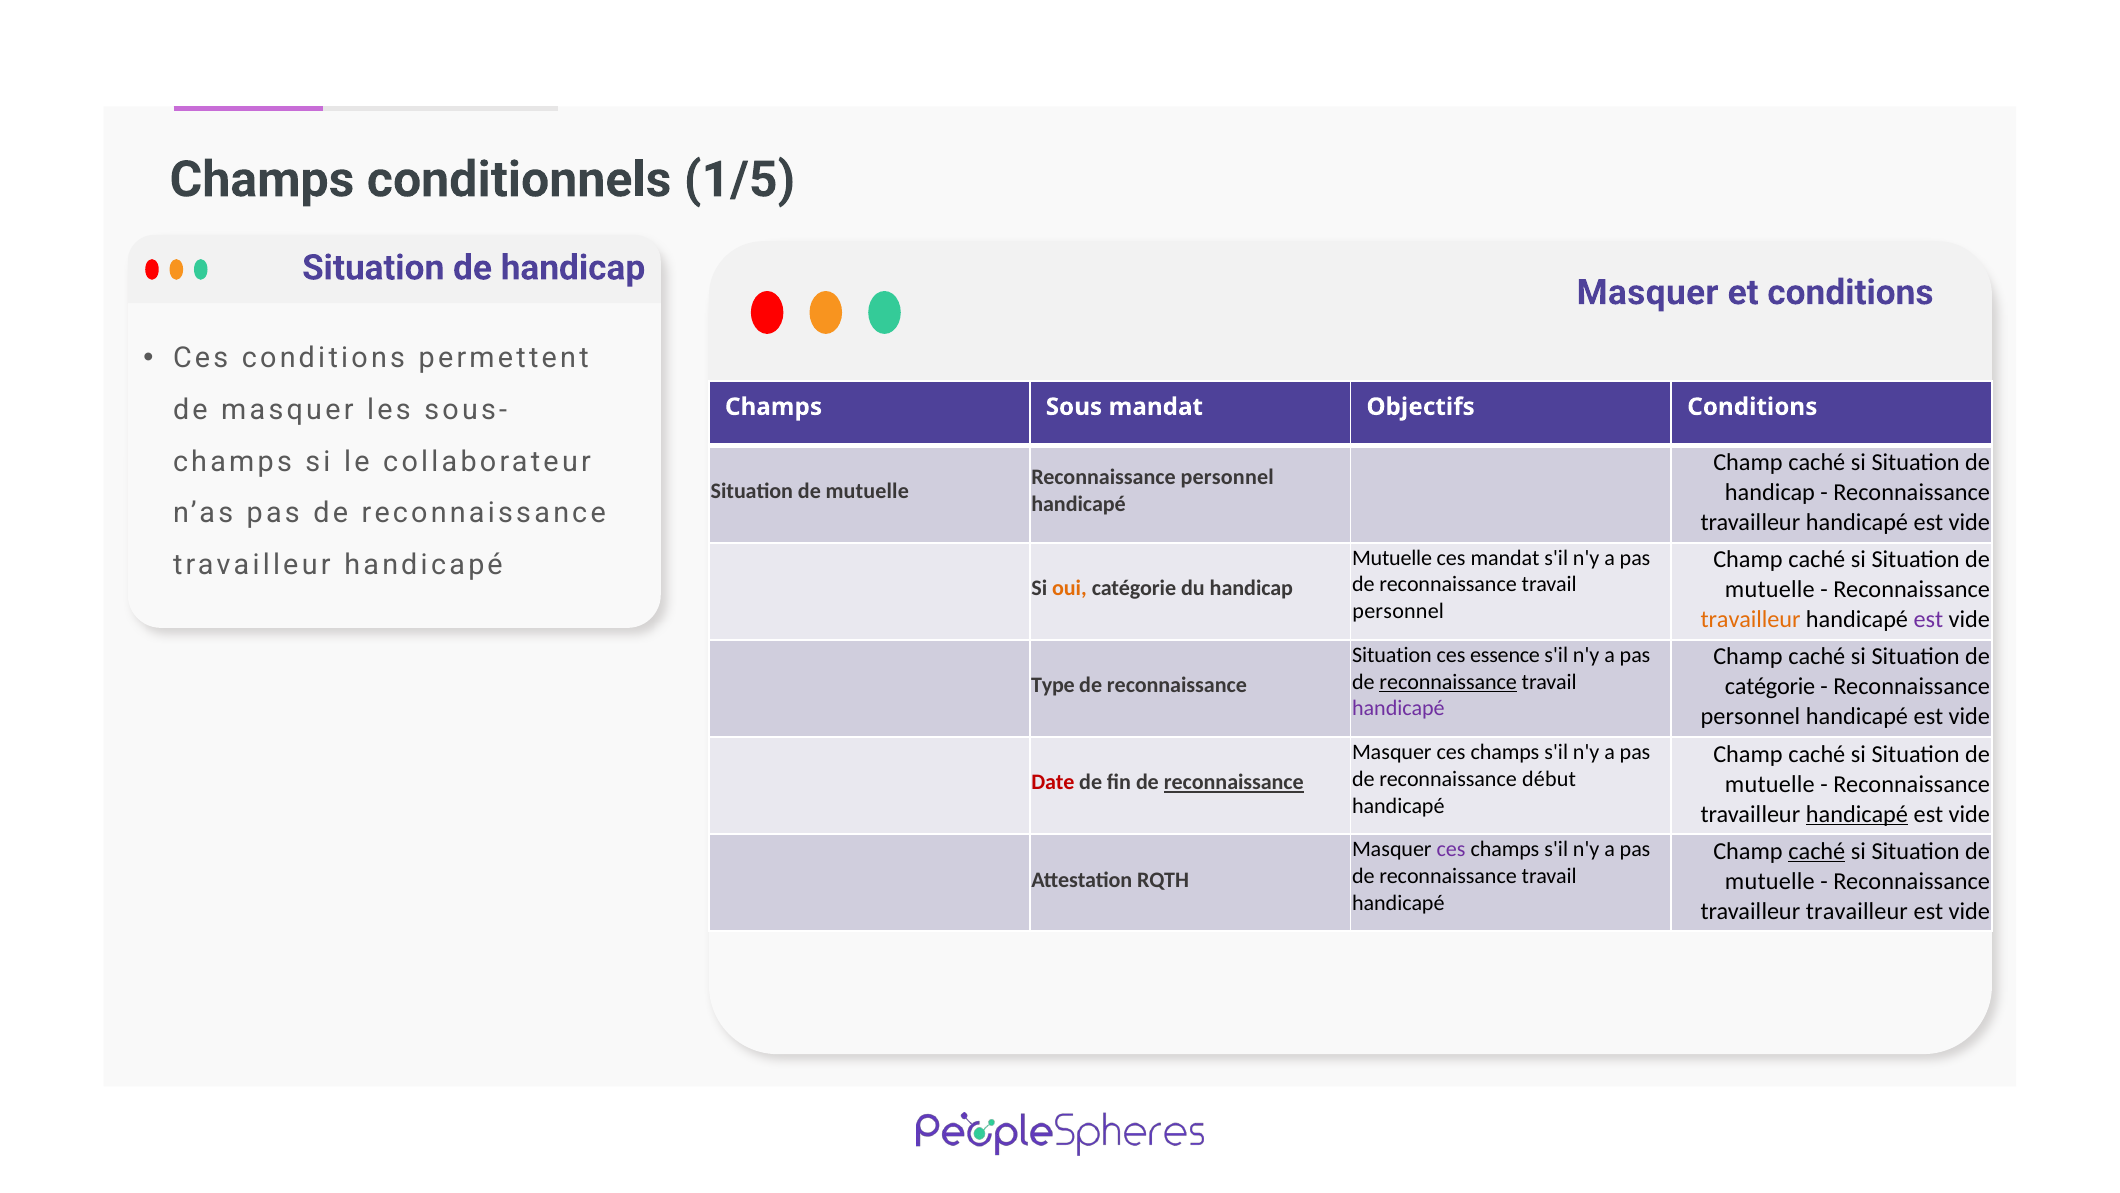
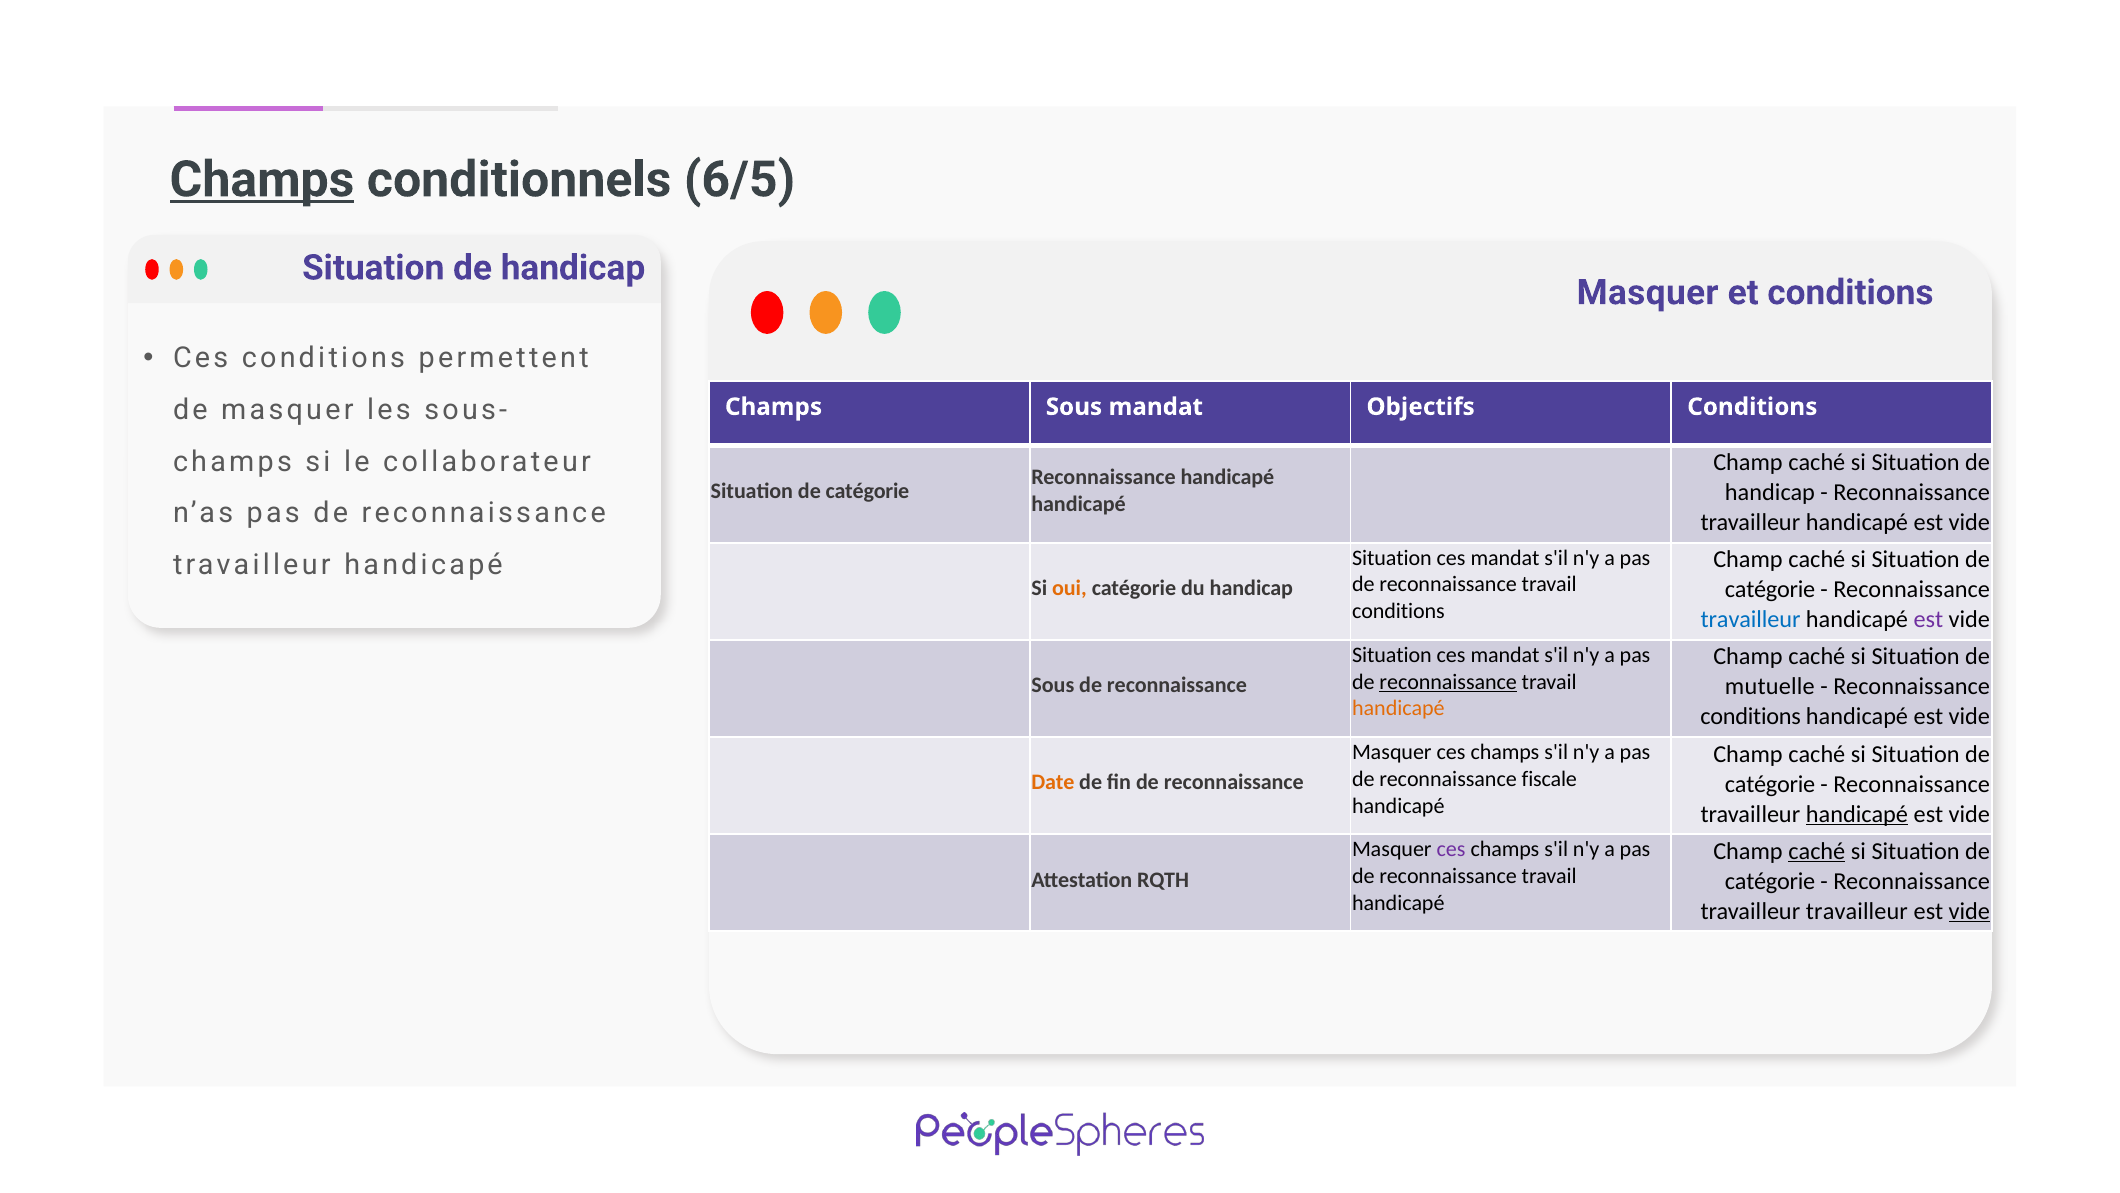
Champs at (262, 180) underline: none -> present
1/5: 1/5 -> 6/5
personnel at (1227, 477): personnel -> handicapé
mutuelle at (867, 491): mutuelle -> catégorie
Mutuelle at (1392, 558): Mutuelle -> Situation
mutuelle at (1770, 589): mutuelle -> catégorie
personnel at (1398, 611): personnel -> conditions
travailleur at (1751, 619) colour: orange -> blue
essence at (1505, 655): essence -> mandat
Type at (1053, 685): Type -> Sous
catégorie at (1770, 687): catégorie -> mutuelle
handicapé at (1398, 708) colour: purple -> orange
personnel at (1750, 716): personnel -> conditions
début: début -> fiscale
Date colour: red -> orange
reconnaissance at (1234, 782) underline: present -> none
mutuelle at (1770, 784): mutuelle -> catégorie
mutuelle at (1770, 881): mutuelle -> catégorie
vide at (1969, 911) underline: none -> present
